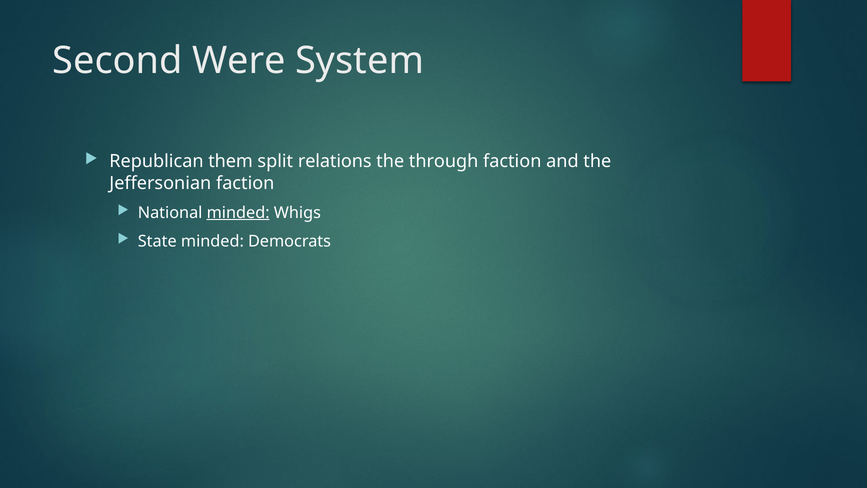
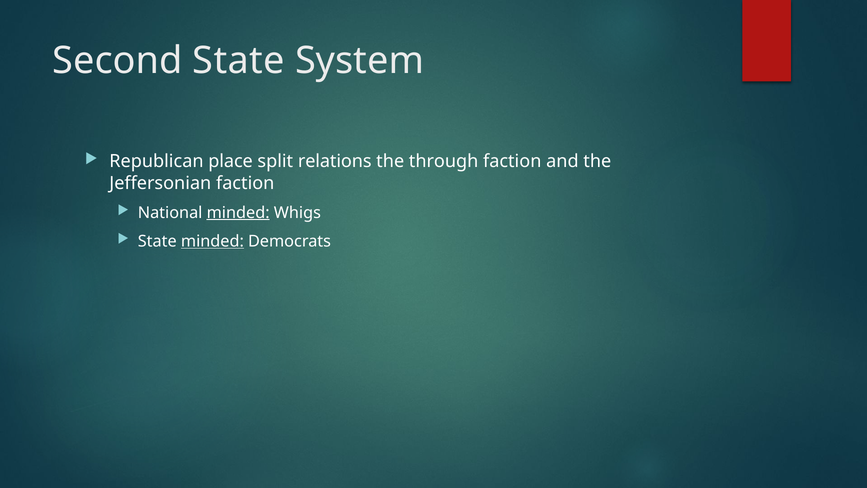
Second Were: Were -> State
them: them -> place
minded at (212, 241) underline: none -> present
